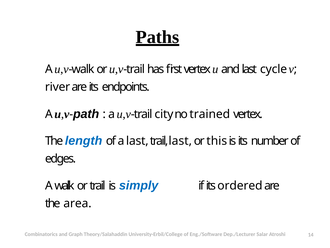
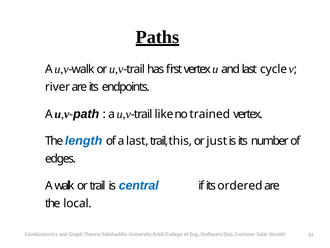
city: city -> like
trail last: last -> this
this: this -> just
simply: simply -> central
area: area -> local
